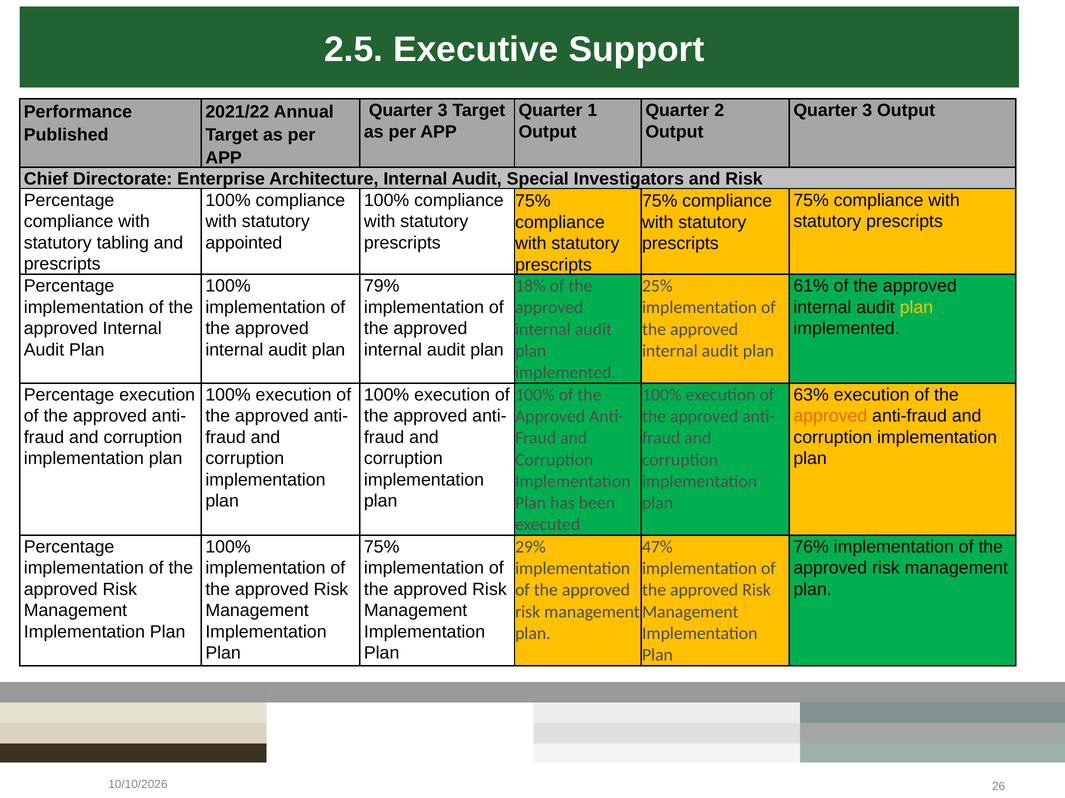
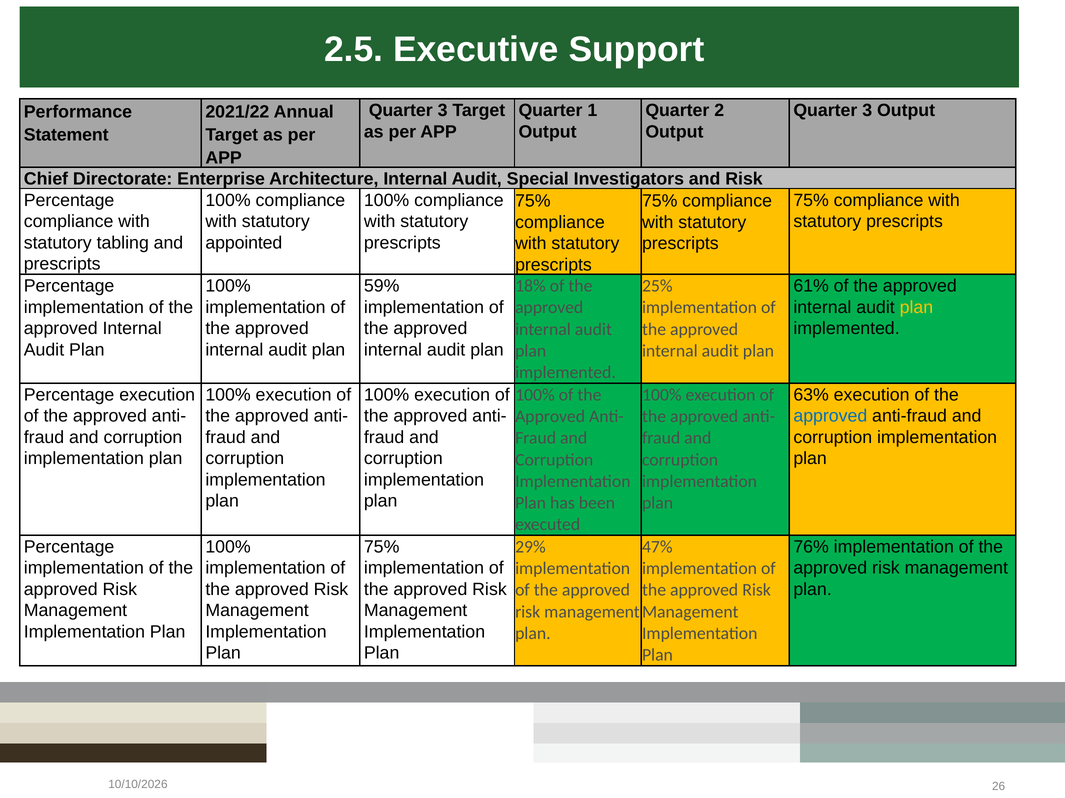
Published: Published -> Statement
79%: 79% -> 59%
approved at (830, 416) colour: orange -> blue
